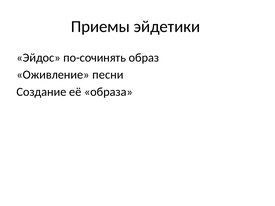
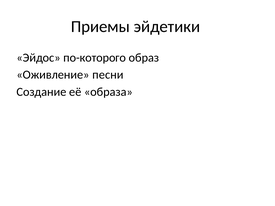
по-сочинять: по-сочинять -> по-которого
